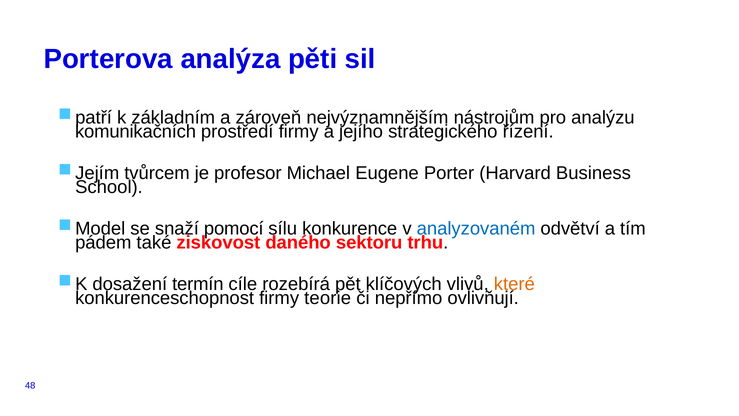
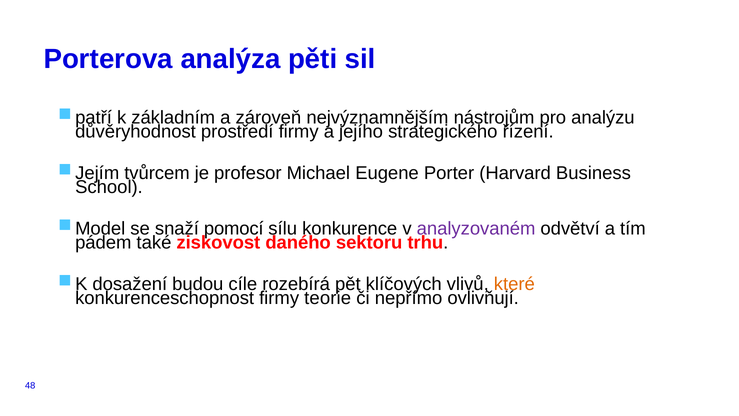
komunikačních: komunikačních -> důvěryhodnost
analyzovaném colour: blue -> purple
termín: termín -> budou
